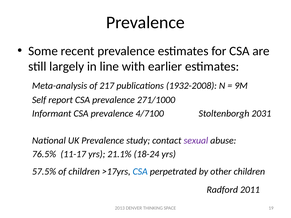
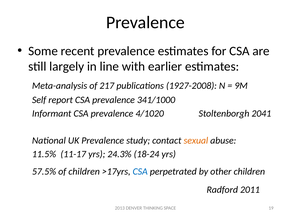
1932-2008: 1932-2008 -> 1927-2008
271/1000: 271/1000 -> 341/1000
4/7100: 4/7100 -> 4/1020
2031: 2031 -> 2041
sexual colour: purple -> orange
76.5%: 76.5% -> 11.5%
21.1%: 21.1% -> 24.3%
